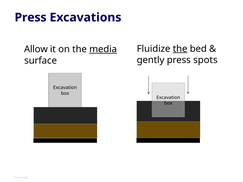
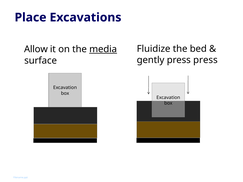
Press at (31, 17): Press -> Place
the at (180, 49) underline: present -> none
press spots: spots -> press
